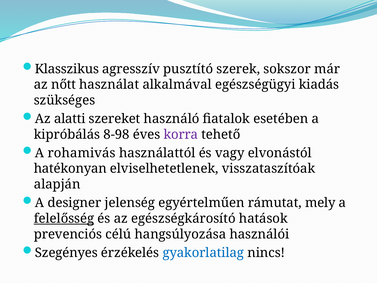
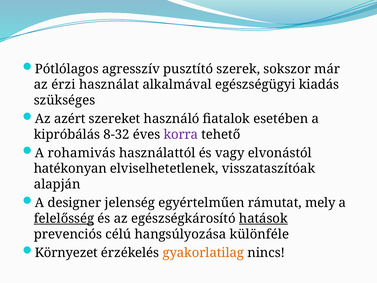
Klasszikus: Klasszikus -> Pótlólagos
nőtt: nőtt -> érzi
alatti: alatti -> azért
8-98: 8-98 -> 8-32
hatások underline: none -> present
használói: használói -> különféle
Szegényes: Szegényes -> Környezet
gyakorlatilag colour: blue -> orange
